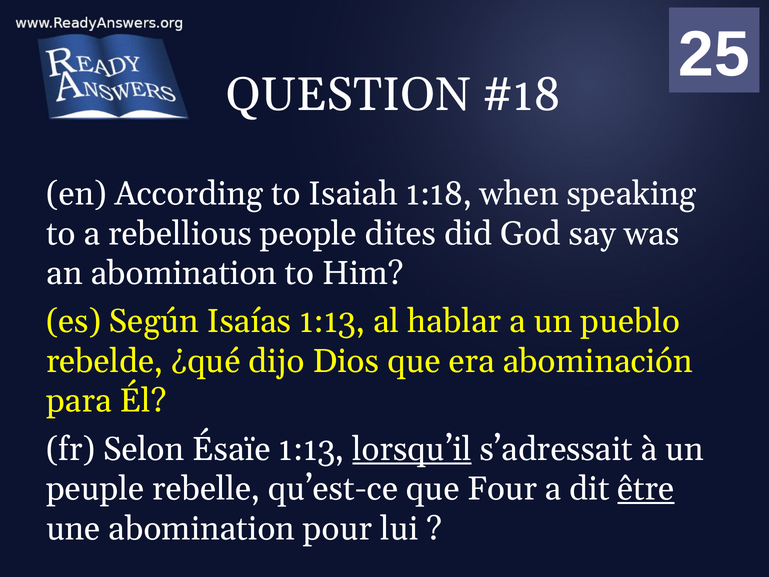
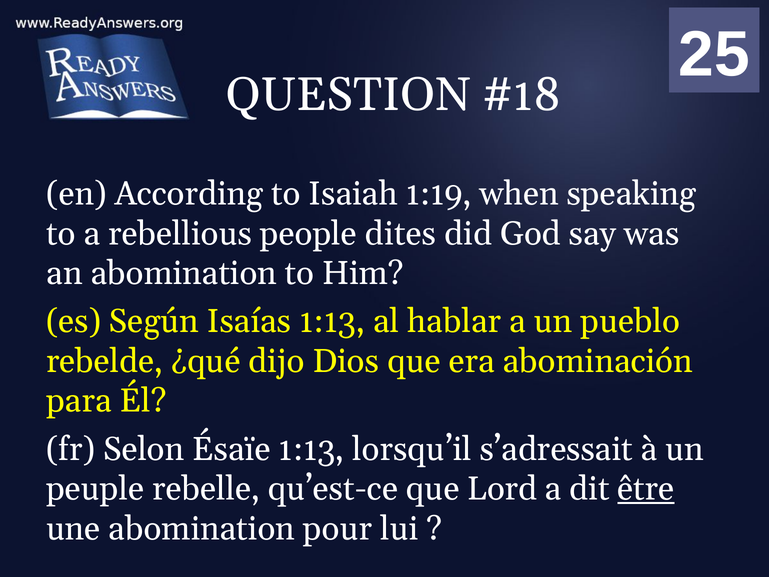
1:18: 1:18 -> 1:19
lorsqu’il underline: present -> none
Four: Four -> Lord
